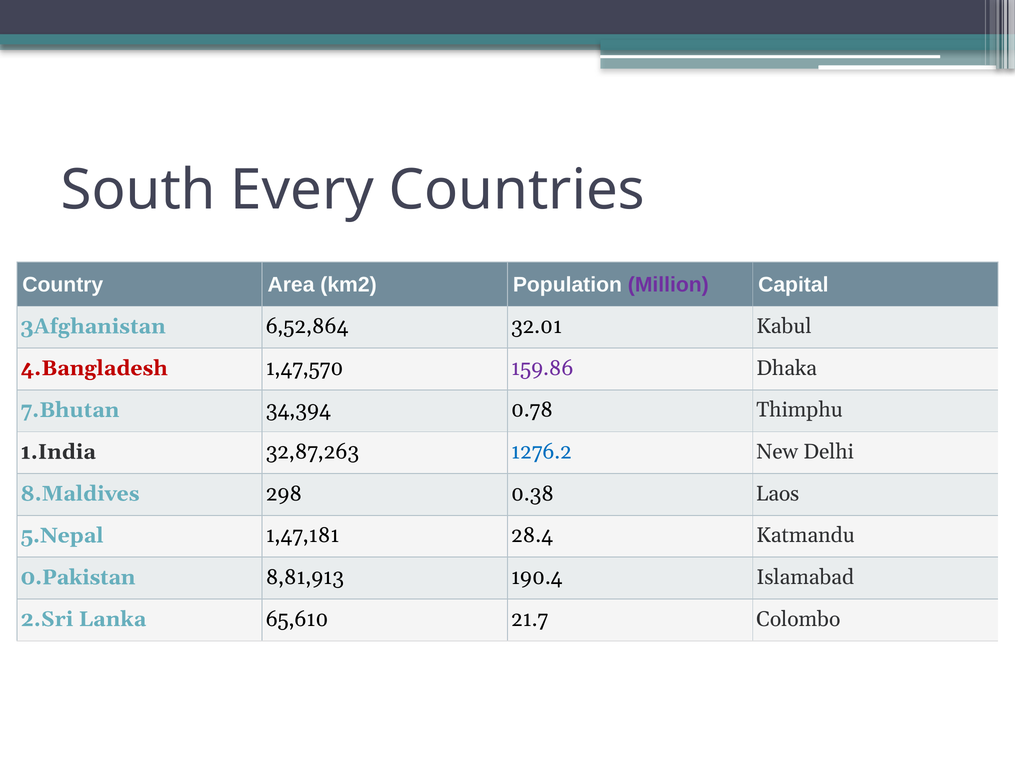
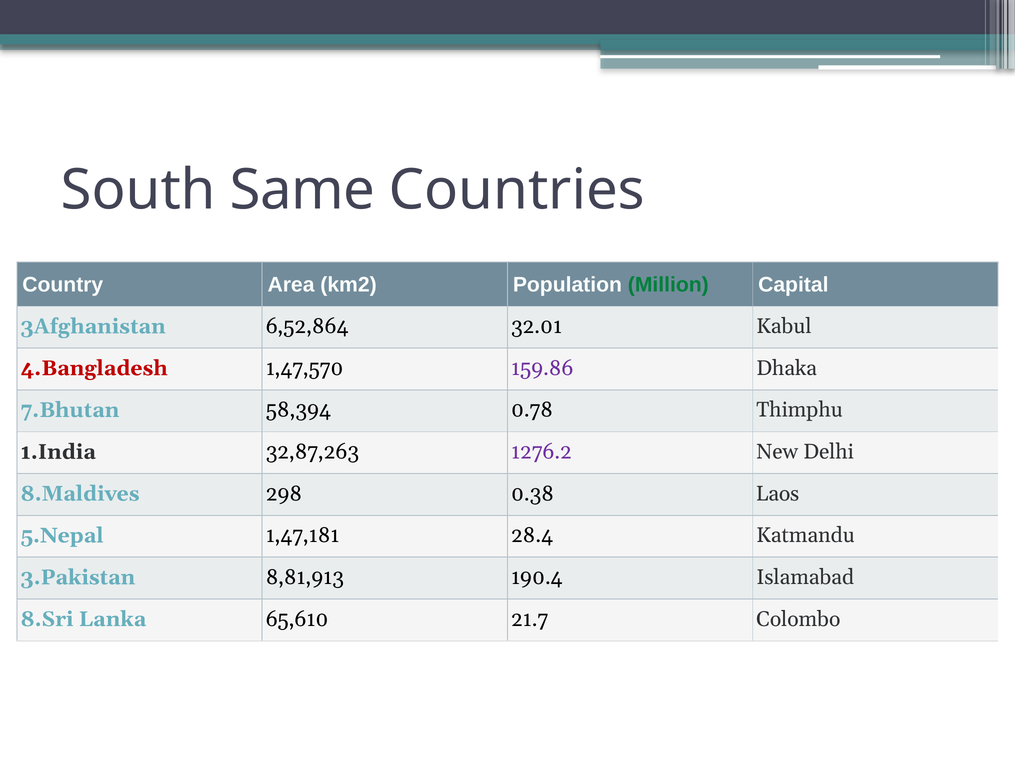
Every: Every -> Same
Million colour: purple -> green
34,394: 34,394 -> 58,394
1276.2 colour: blue -> purple
0.Pakistan: 0.Pakistan -> 3.Pakistan
2.Sri: 2.Sri -> 8.Sri
